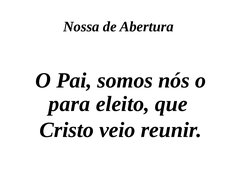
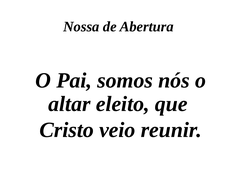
para: para -> altar
